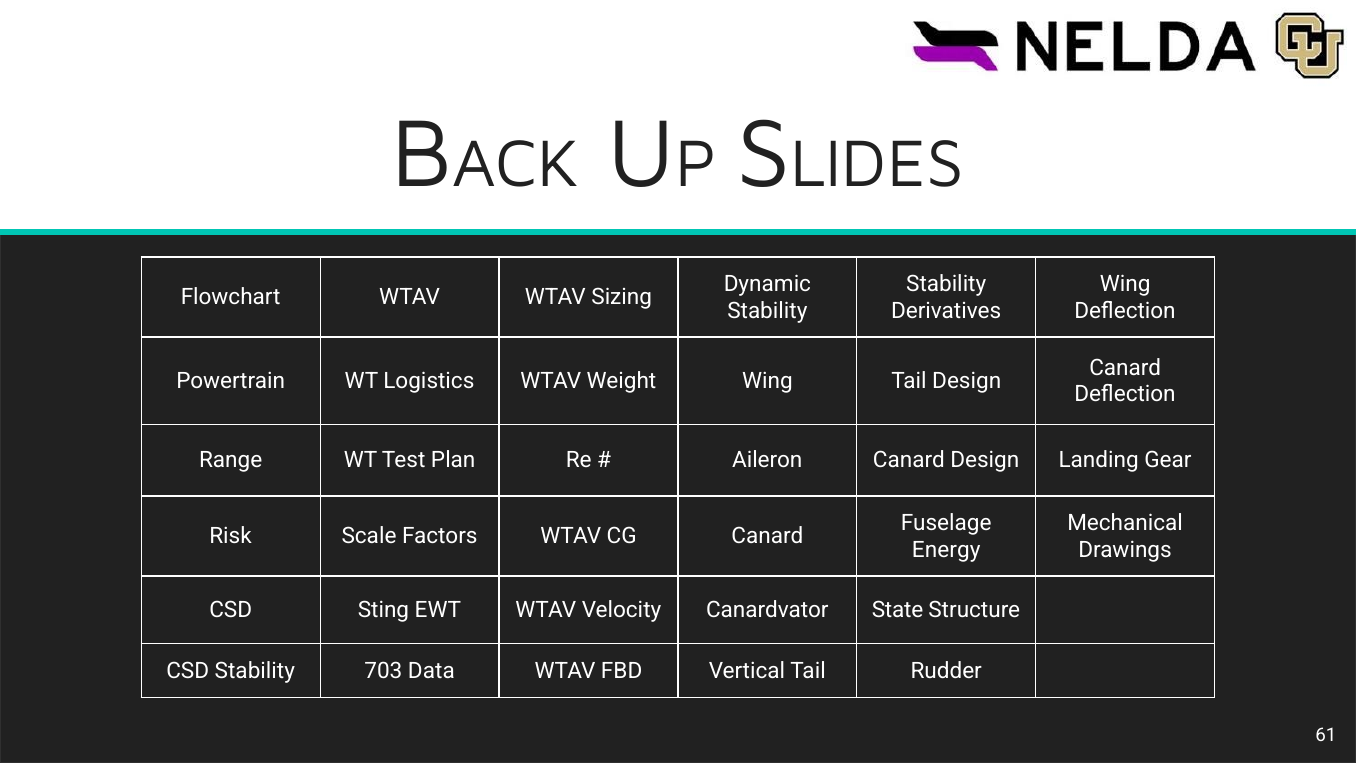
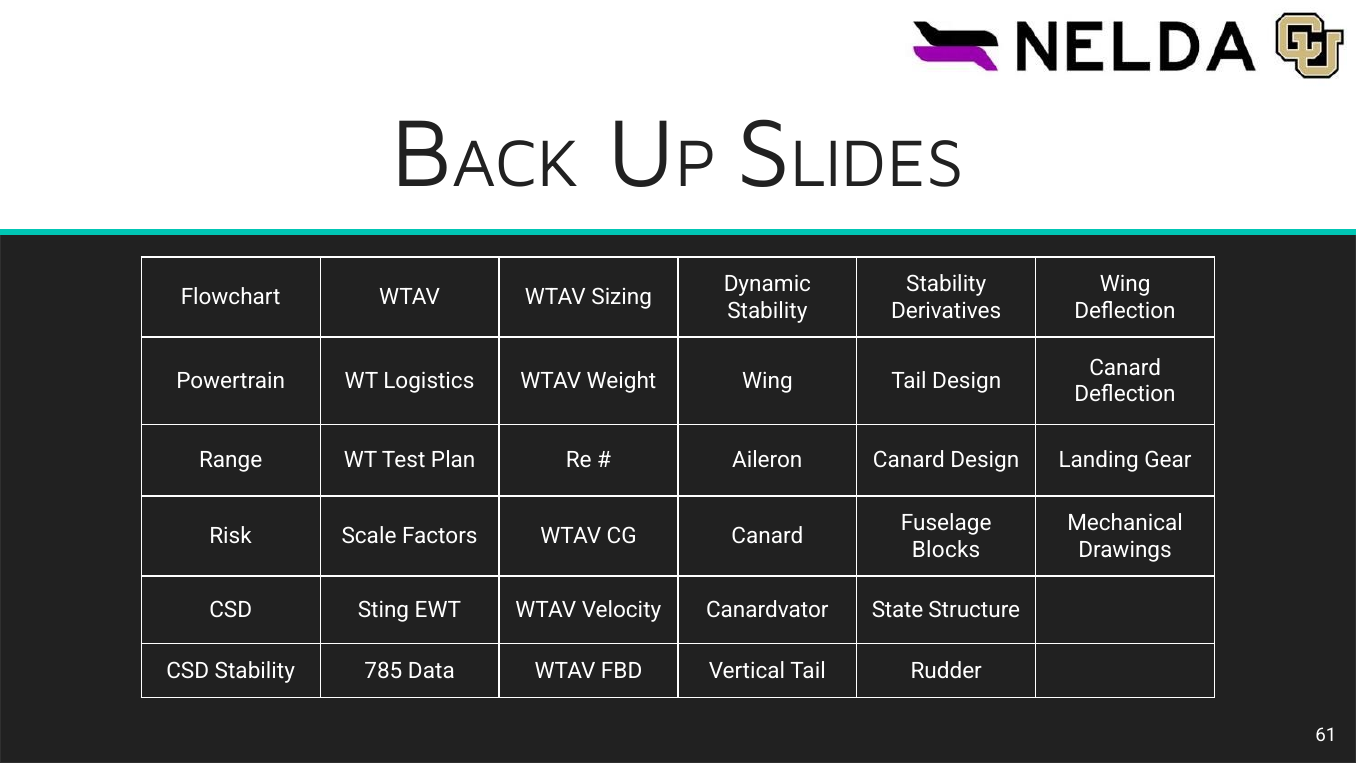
Energy: Energy -> Blocks
703: 703 -> 785
